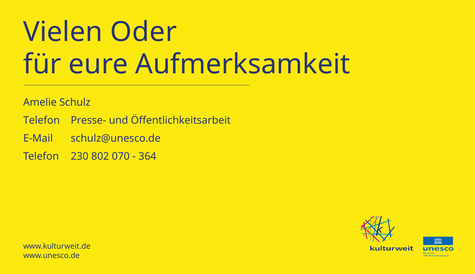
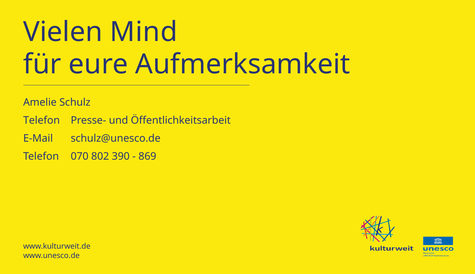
Oder: Oder -> Mind
230: 230 -> 070
070: 070 -> 390
364: 364 -> 869
